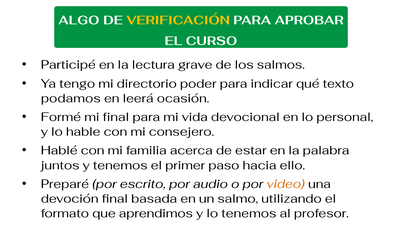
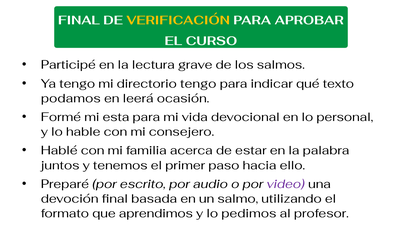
ALGO at (79, 20): ALGO -> FINAL
directorio poder: poder -> tengo
mi final: final -> esta
video colour: orange -> purple
lo tenemos: tenemos -> pedimos
